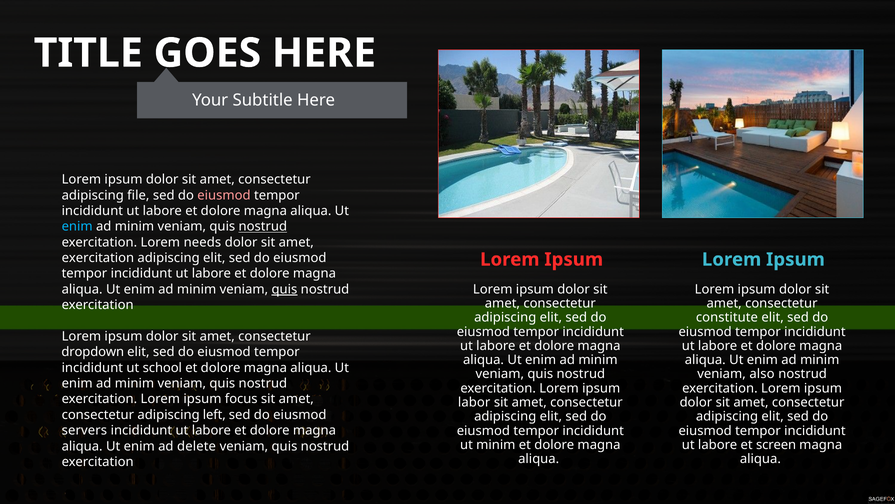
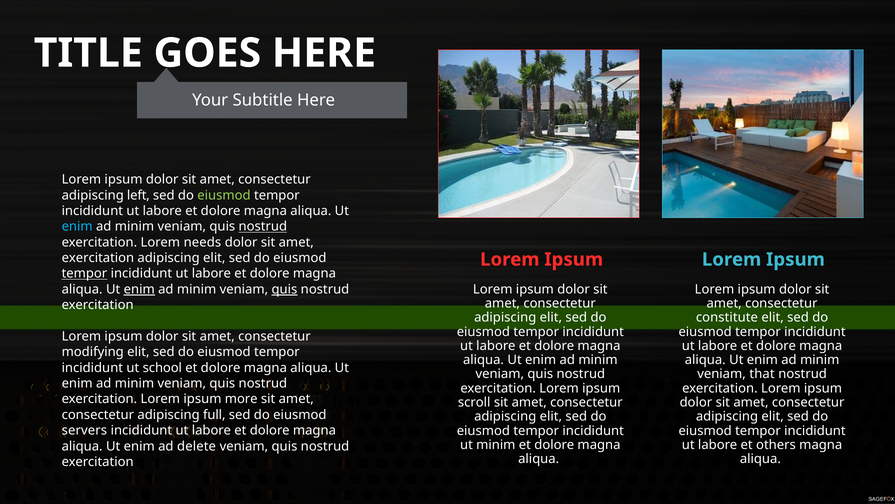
file: file -> left
eiusmod at (224, 195) colour: pink -> light green
tempor at (84, 273) underline: none -> present
enim at (139, 289) underline: none -> present
dropdown: dropdown -> modifying
also: also -> that
focus: focus -> more
labor: labor -> scroll
left: left -> full
screen: screen -> others
